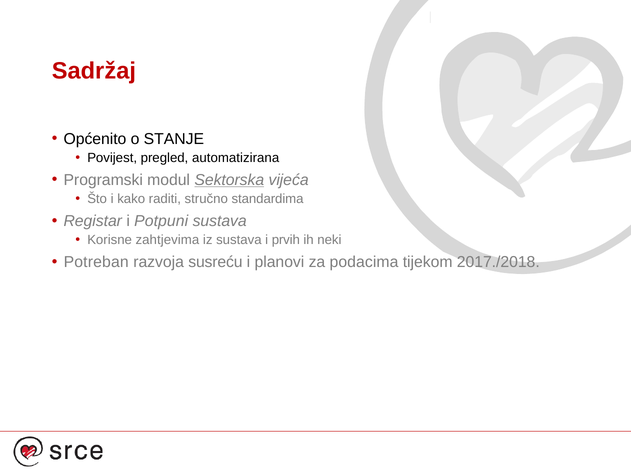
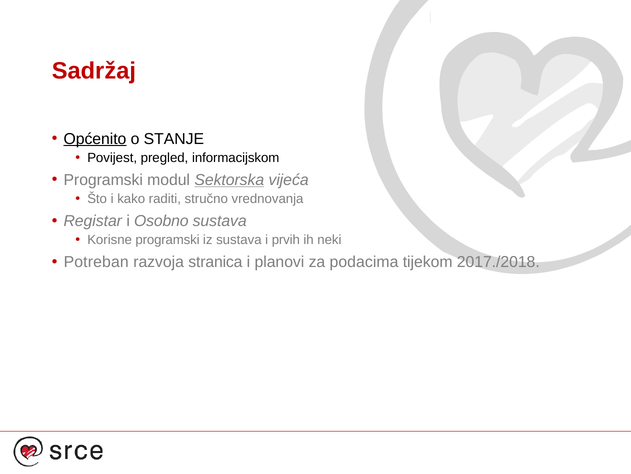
Općenito underline: none -> present
automatizirana: automatizirana -> informacijskom
standardima: standardima -> vrednovanja
Potpuni: Potpuni -> Osobno
Korisne zahtjevima: zahtjevima -> programski
susreću: susreću -> stranica
